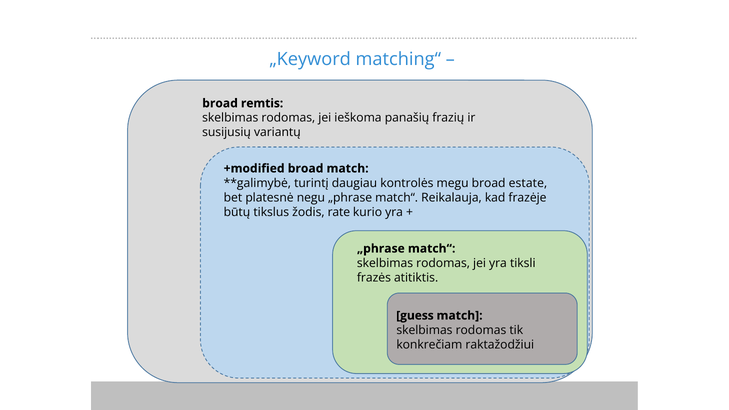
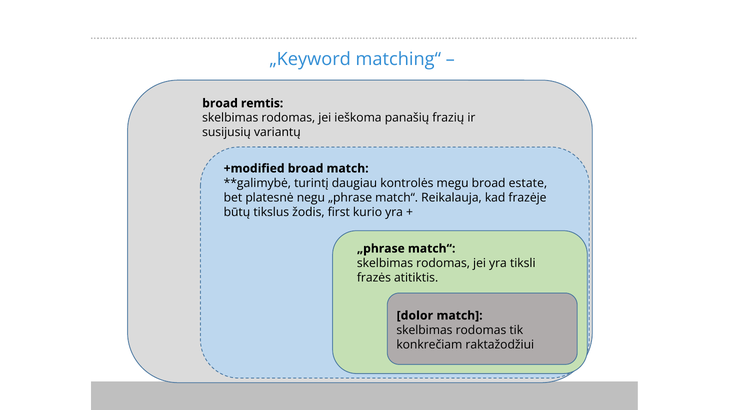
rate: rate -> first
guess: guess -> dolor
